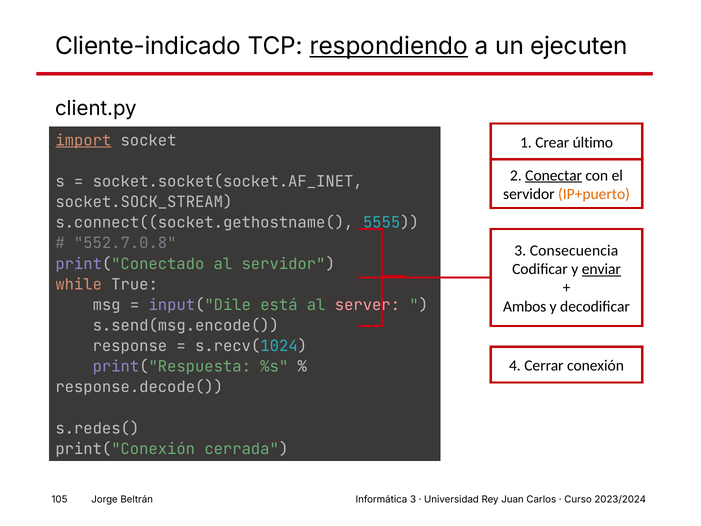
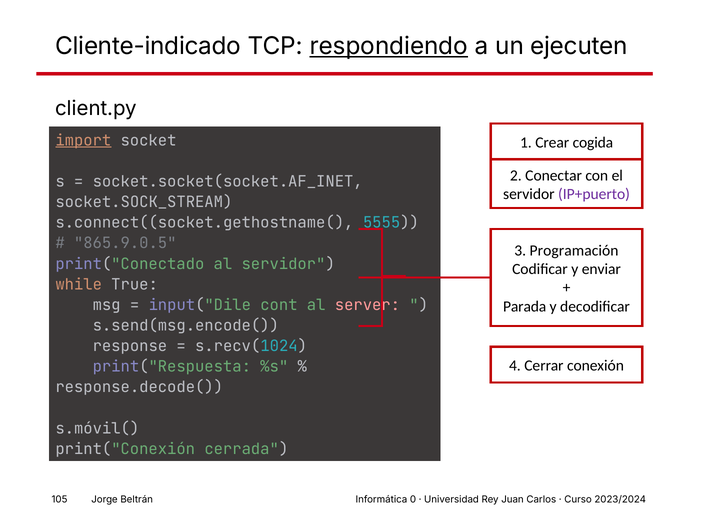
último: último -> cogida
Conectar underline: present -> none
IP+puerto colour: orange -> purple
552.7.0.8: 552.7.0.8 -> 865.9.0.5
Consecuencia: Consecuencia -> Programación
enviar underline: present -> none
está: está -> cont
Ambos: Ambos -> Parada
s.redes(: s.redes( -> s.móvil(
3 at (413, 499): 3 -> 0
